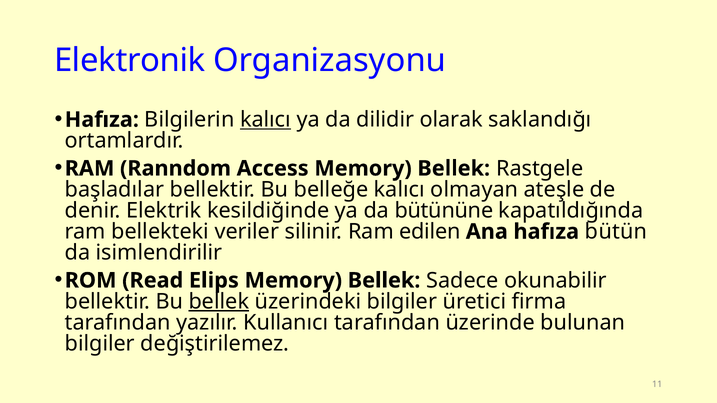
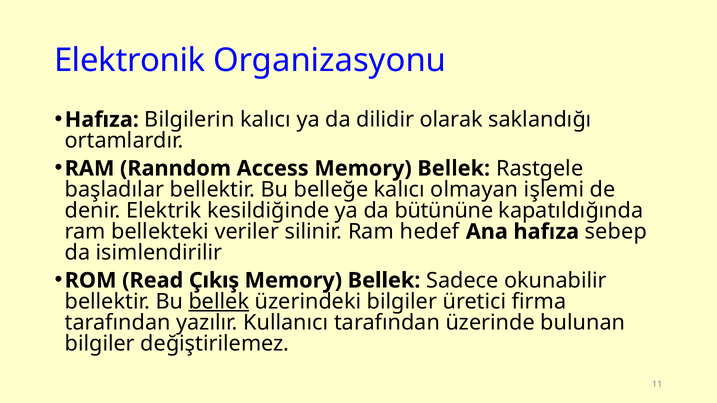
kalıcı at (266, 120) underline: present -> none
ateşle: ateşle -> işlemi
edilen: edilen -> hedef
bütün: bütün -> sebep
Elips: Elips -> Çıkış
